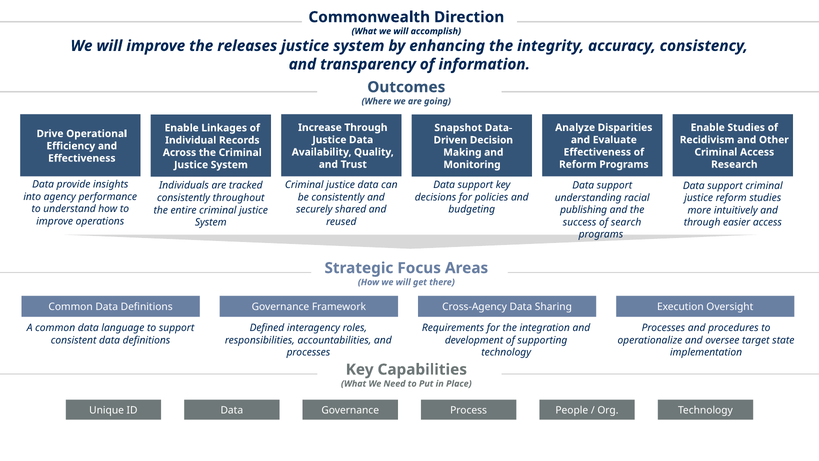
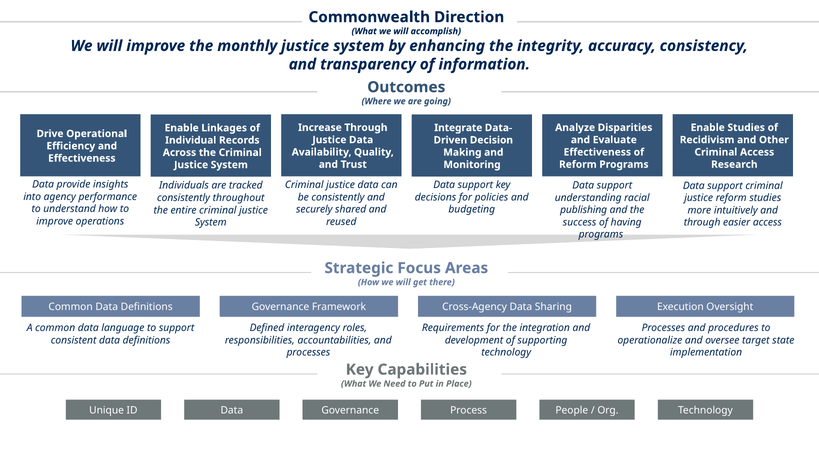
releases: releases -> monthly
Snapshot: Snapshot -> Integrate
search: search -> having
